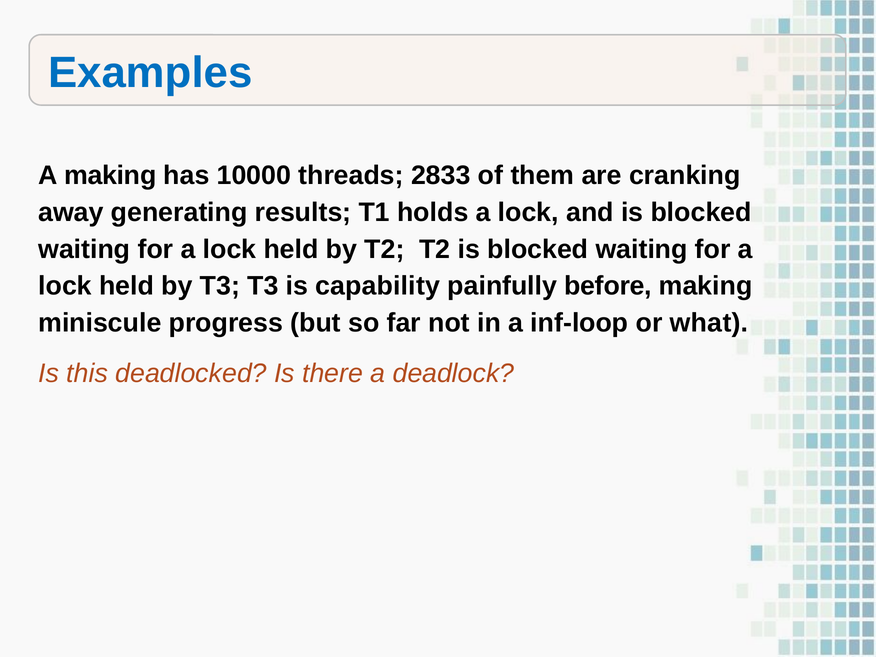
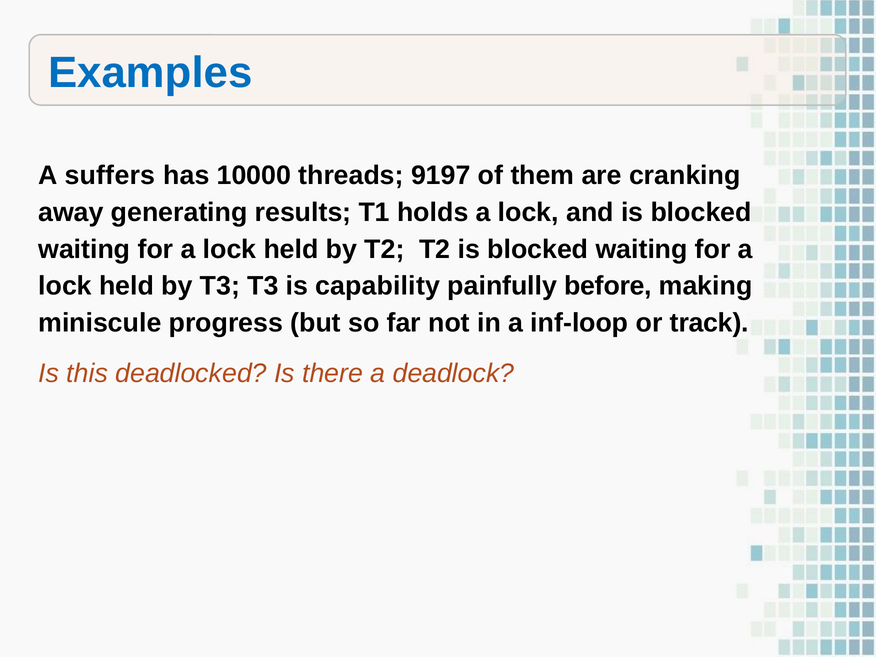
A making: making -> suffers
2833: 2833 -> 9197
what: what -> track
